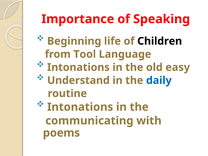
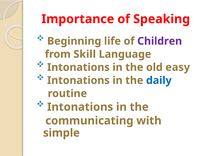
Children colour: black -> purple
Tool: Tool -> Skill
Understand at (78, 80): Understand -> Intonations
poems: poems -> simple
